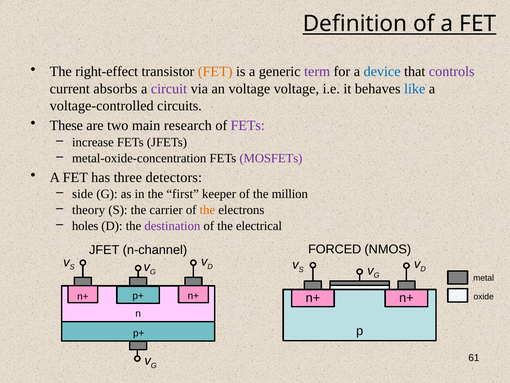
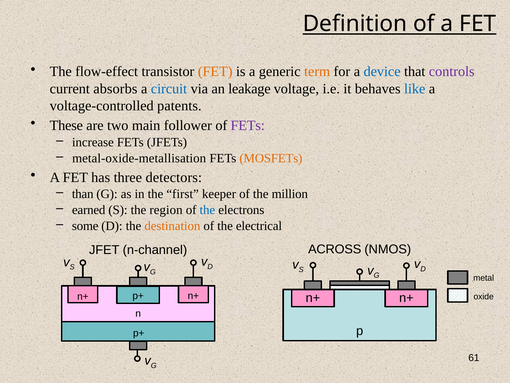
right-effect: right-effect -> flow-effect
term colour: purple -> orange
circuit colour: purple -> blue
an voltage: voltage -> leakage
circuits: circuits -> patents
research: research -> follower
metal-oxide-concentration: metal-oxide-concentration -> metal-oxide-metallisation
MOSFETs colour: purple -> orange
side: side -> than
theory: theory -> earned
carrier: carrier -> region
the at (207, 210) colour: orange -> blue
holes: holes -> some
destination colour: purple -> orange
FORCED: FORCED -> ACROSS
